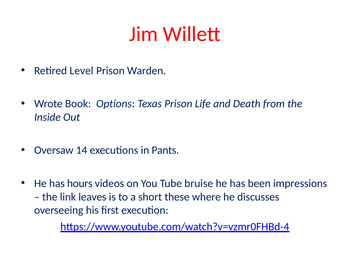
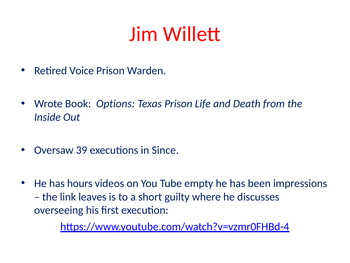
Level: Level -> Voice
14: 14 -> 39
Pants: Pants -> Since
bruise: bruise -> empty
these: these -> guilty
